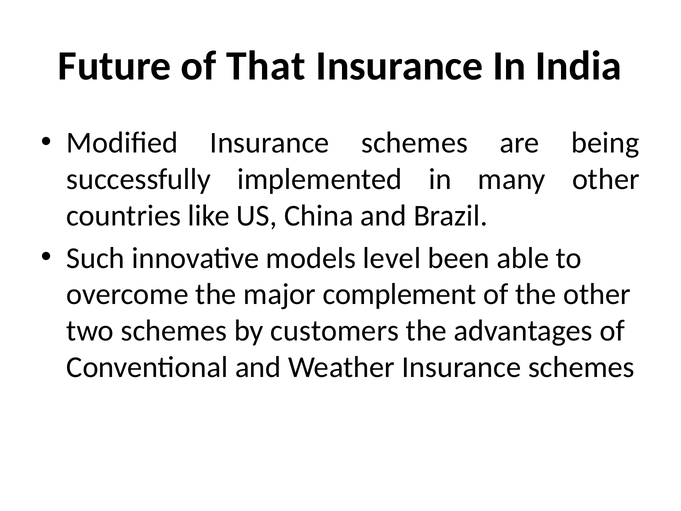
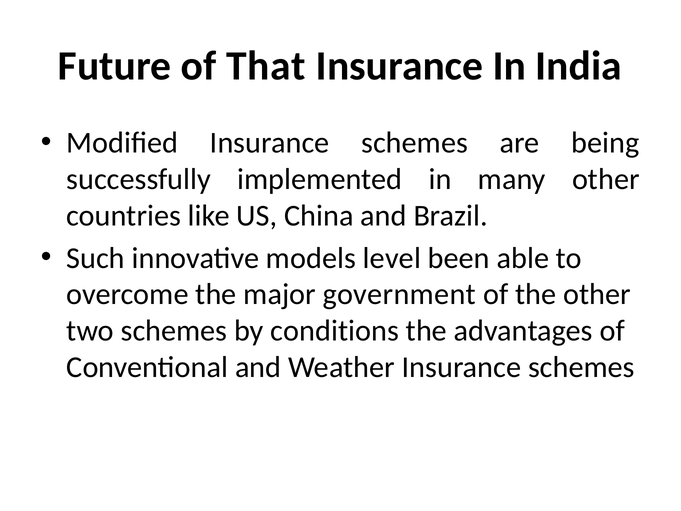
complement: complement -> government
customers: customers -> conditions
